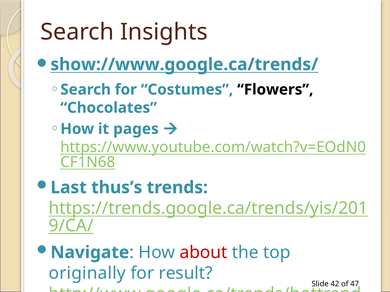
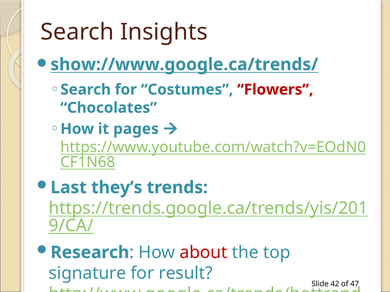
Flowers colour: black -> red
thus’s: thus’s -> they’s
Navigate: Navigate -> Research
originally: originally -> signature
